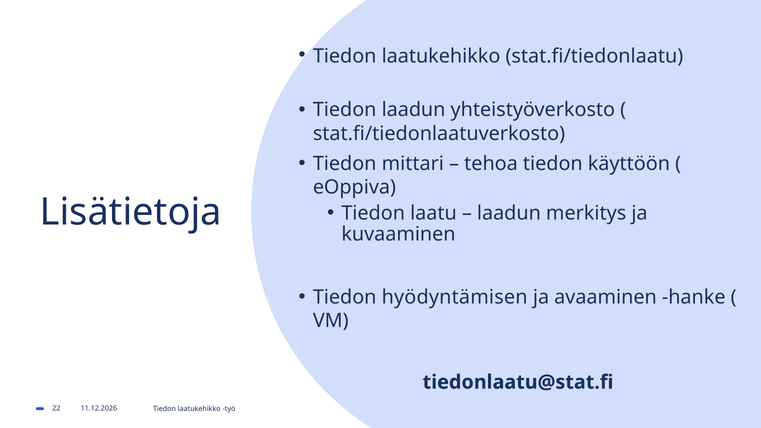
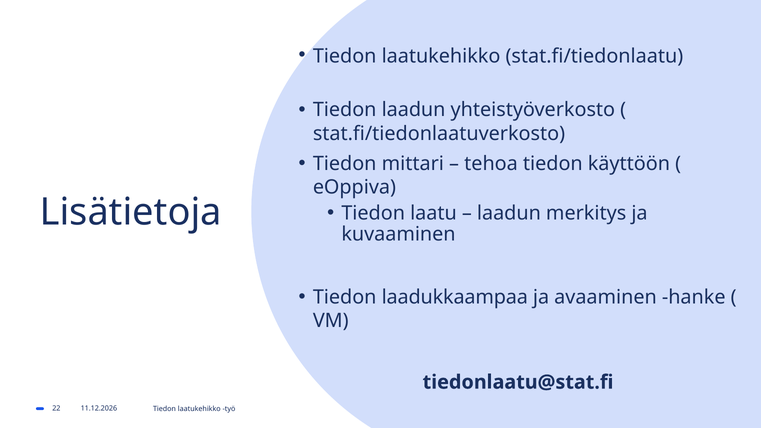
hyödyntämisen: hyödyntämisen -> laadukkaampaa
